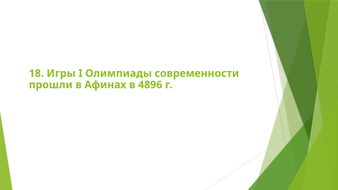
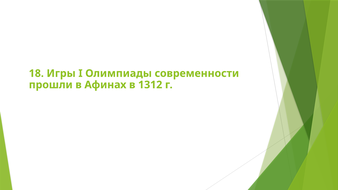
4896: 4896 -> 1312
